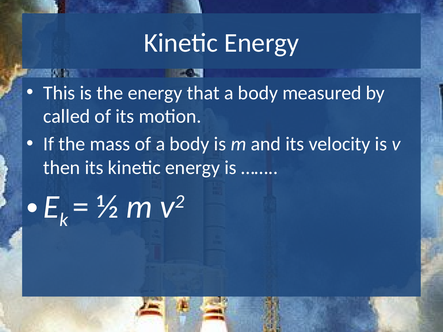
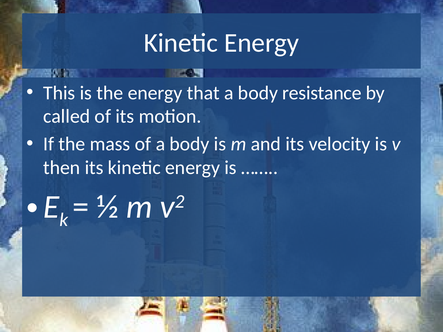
measured: measured -> resistance
